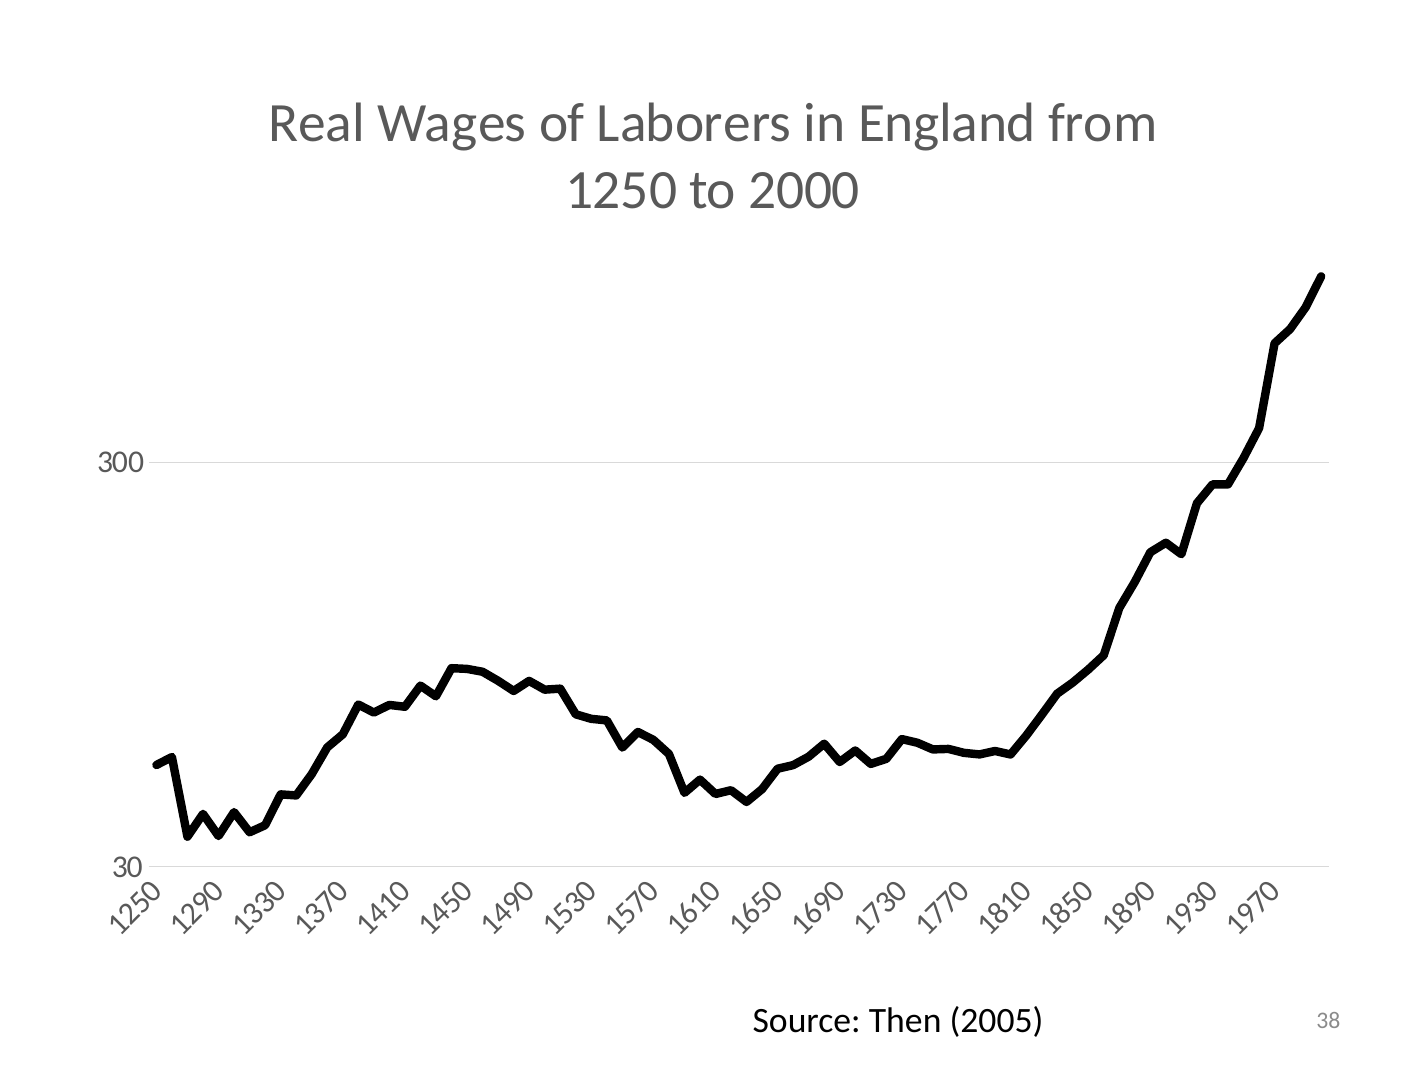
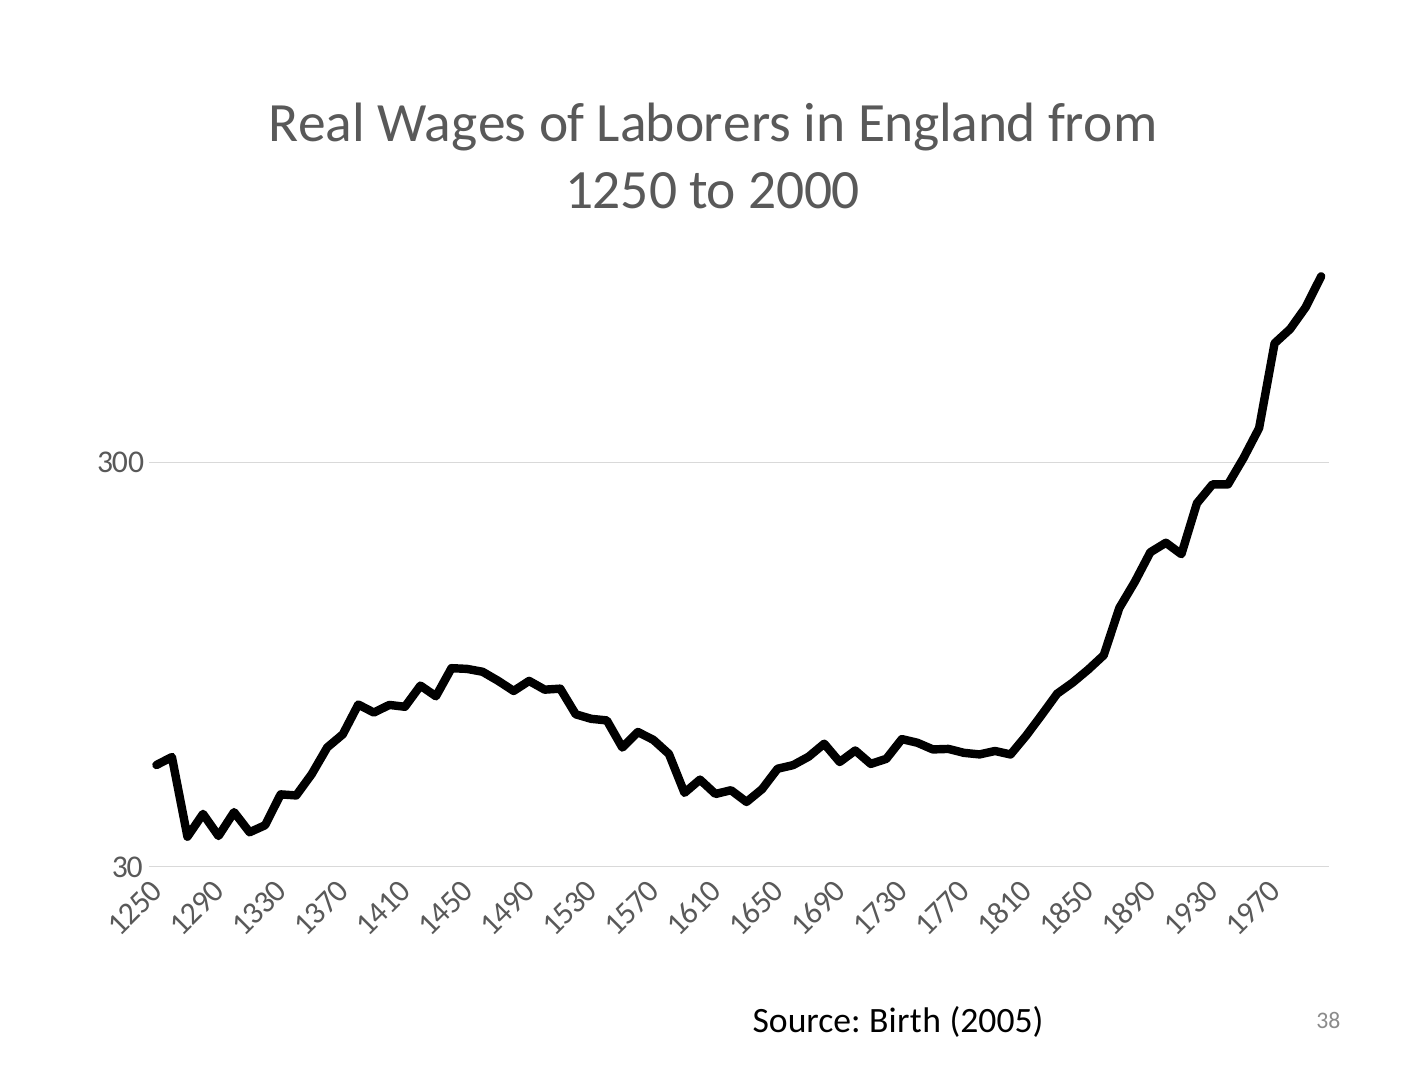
Then: Then -> Birth
